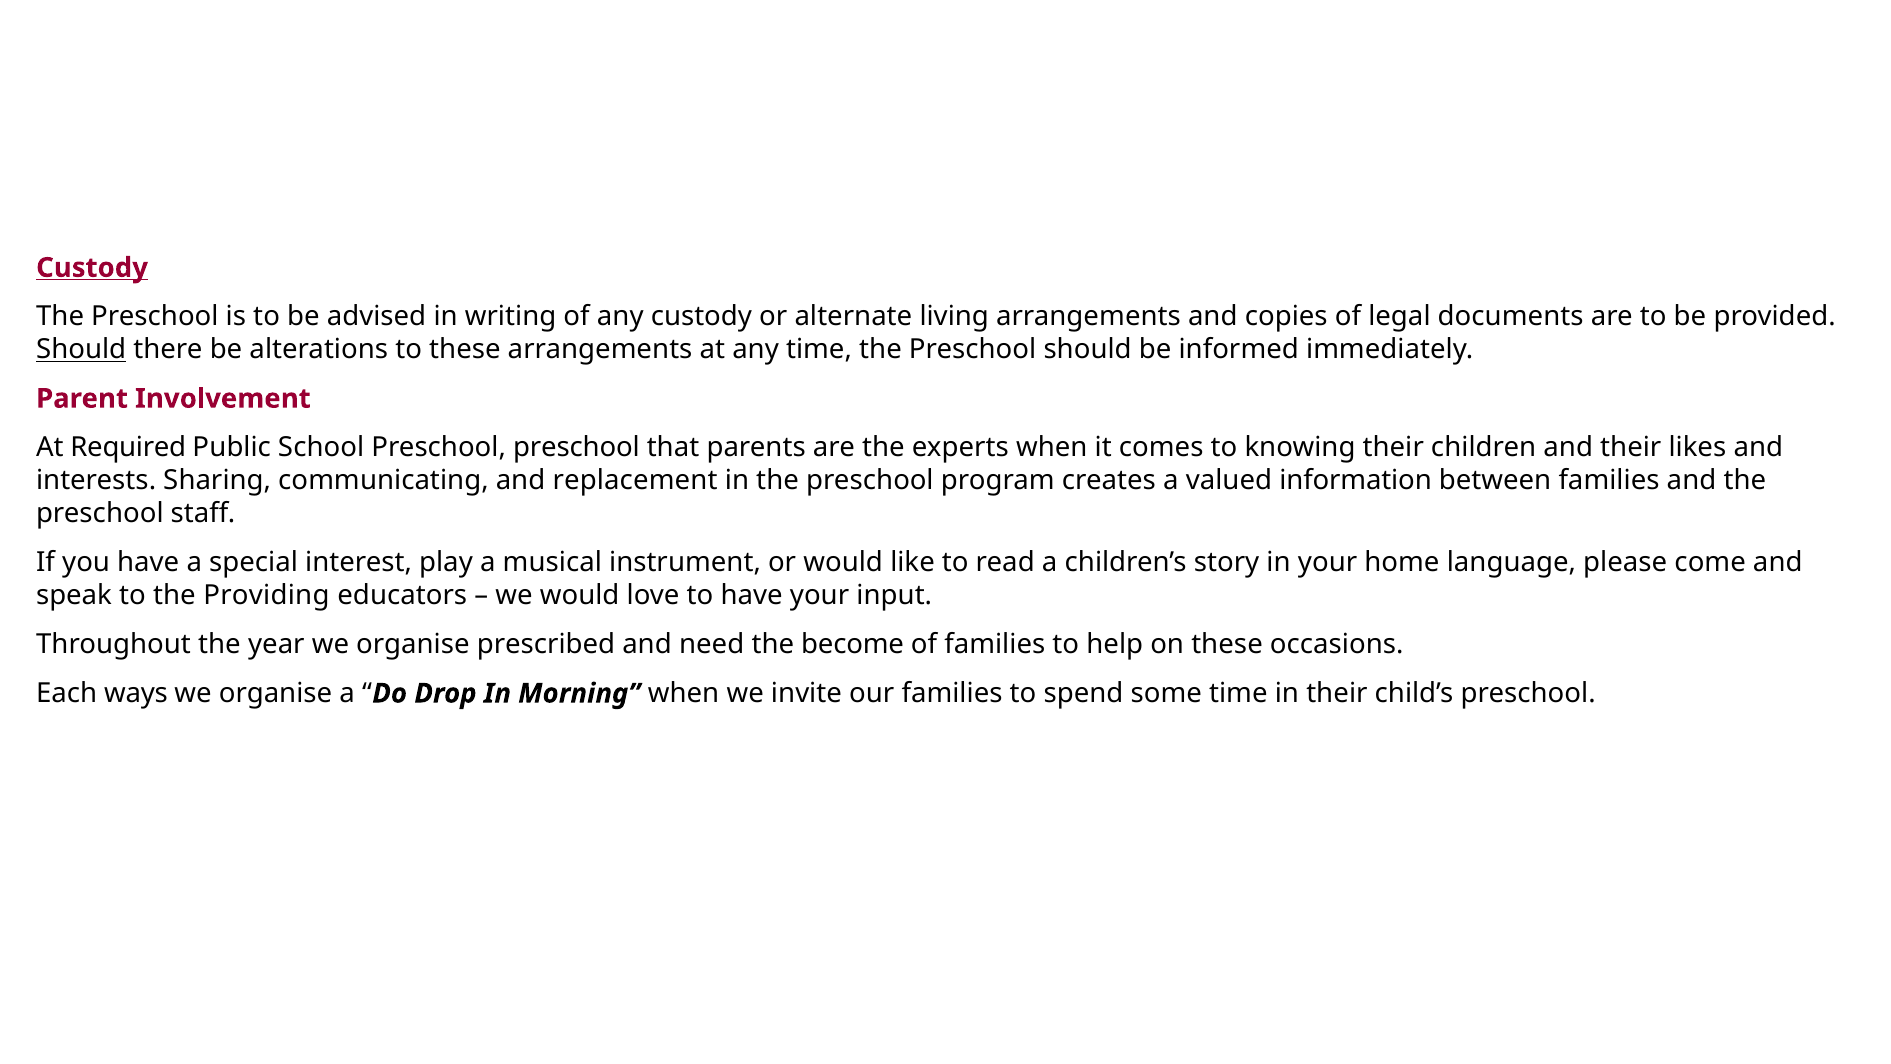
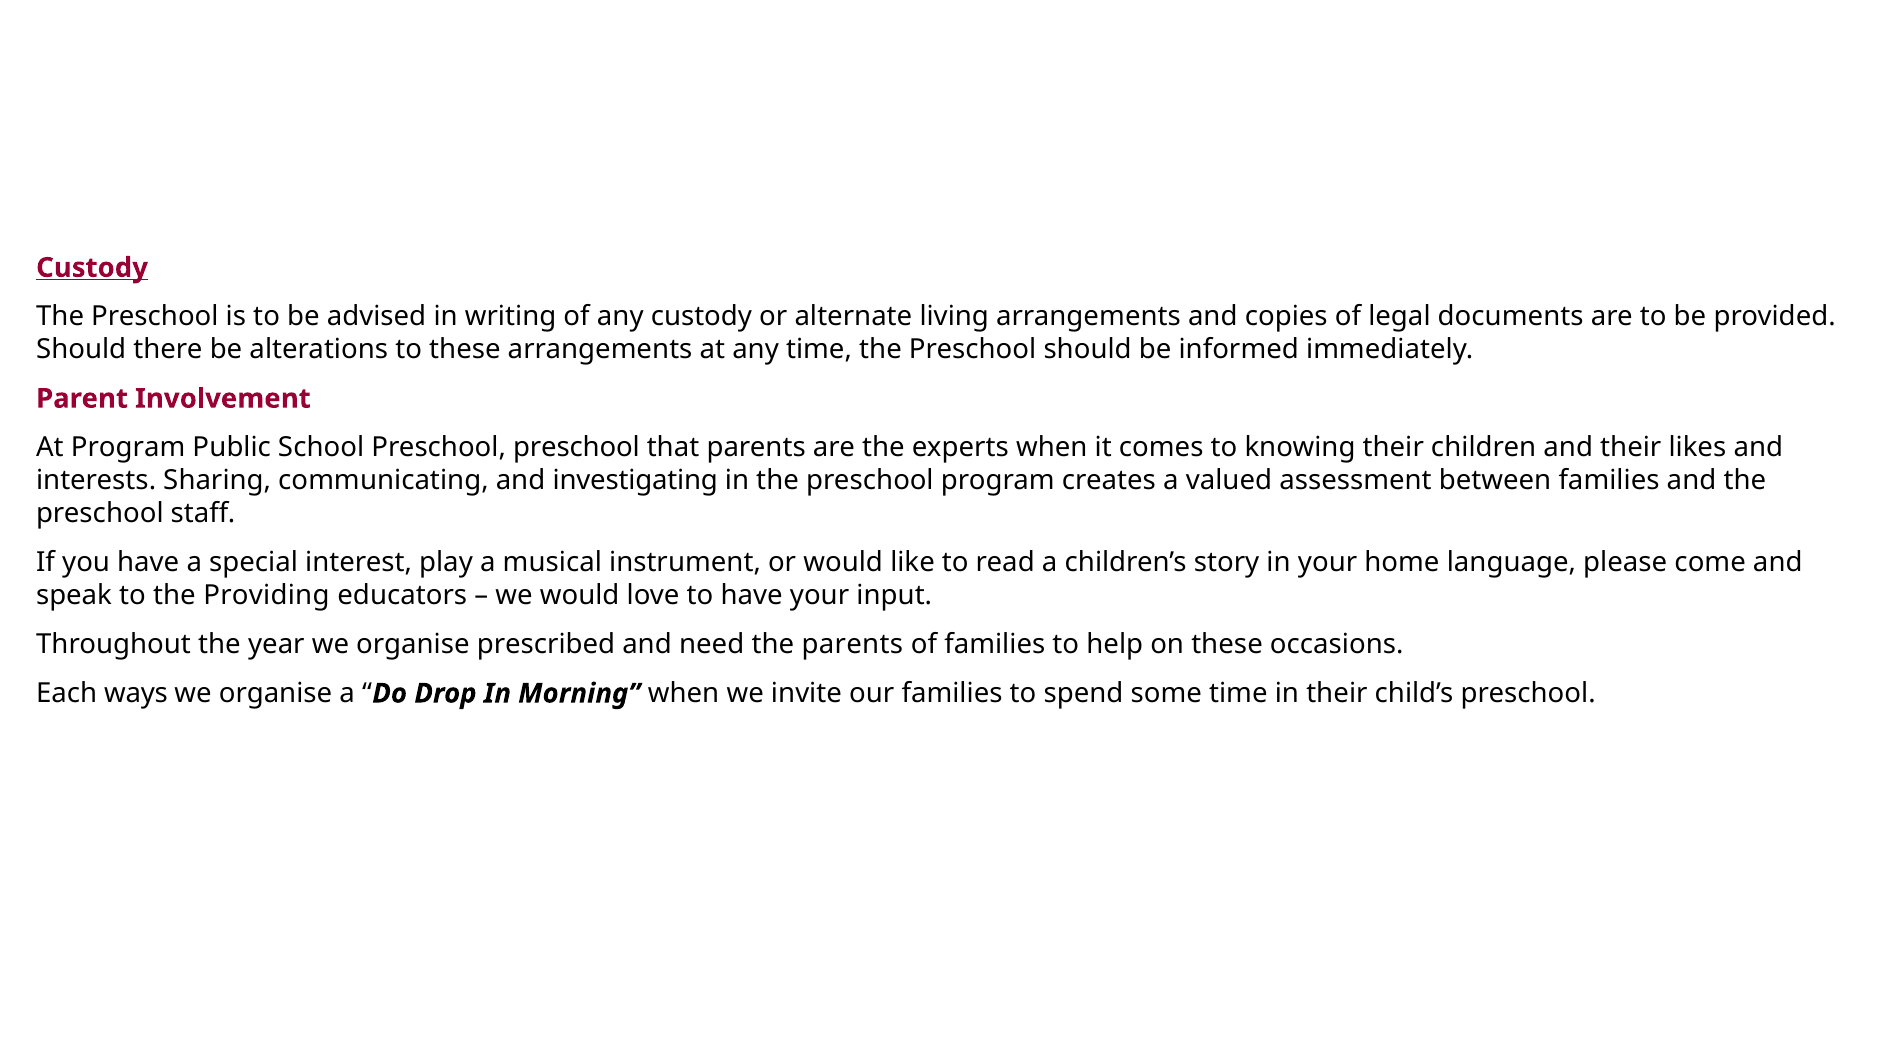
Should at (81, 350) underline: present -> none
At Required: Required -> Program
replacement: replacement -> investigating
information: information -> assessment
the become: become -> parents
